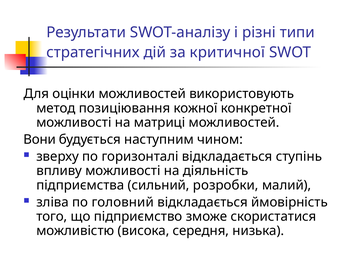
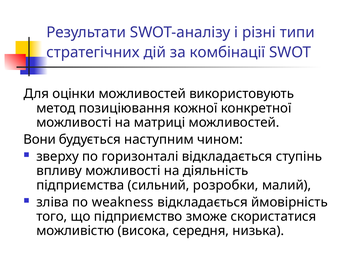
критичної: критичної -> комбінації
головний: головний -> weakness
